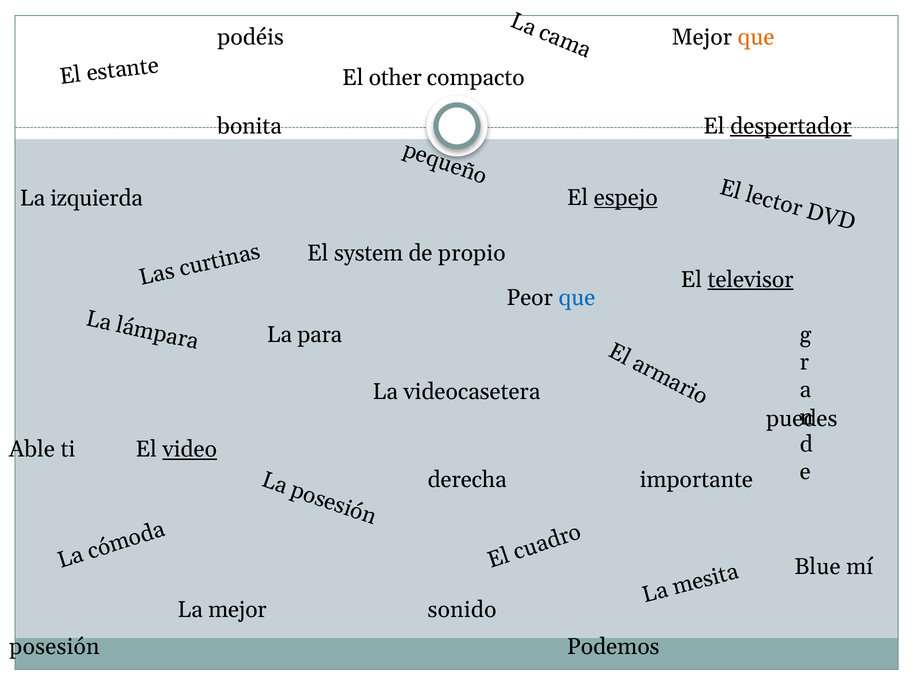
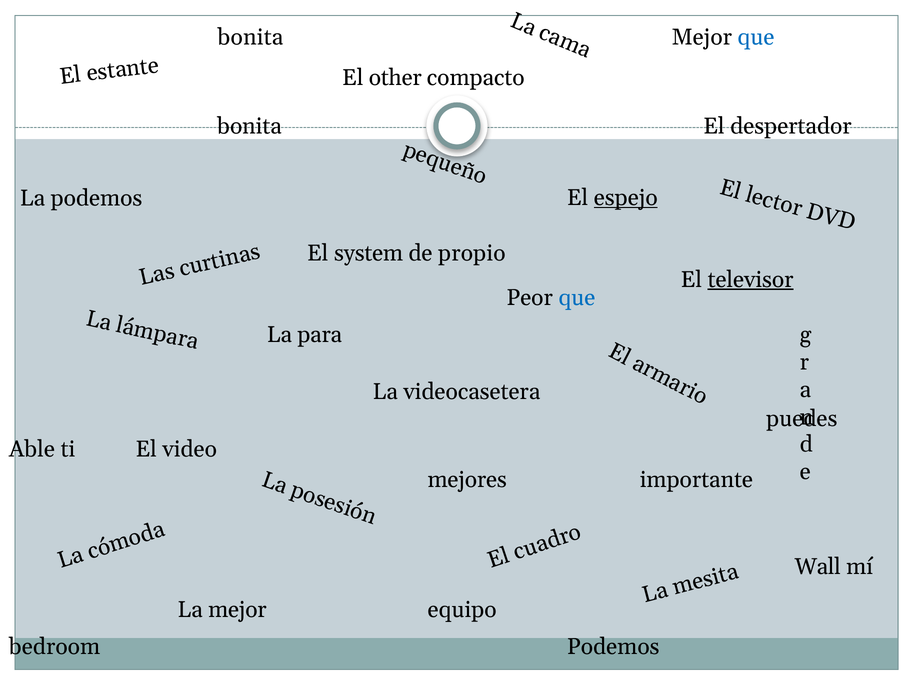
podéis at (251, 37): podéis -> bonita
que at (756, 37) colour: orange -> blue
despertador underline: present -> none
La izquierda: izquierda -> podemos
video underline: present -> none
derecha: derecha -> mejores
Blue: Blue -> Wall
sonido: sonido -> equipo
posesión: posesión -> bedroom
